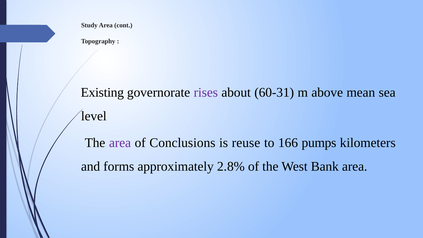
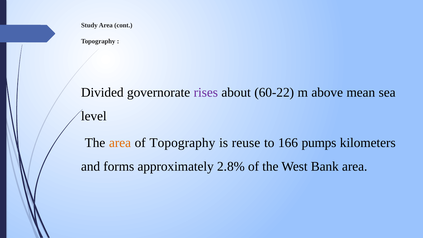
Existing: Existing -> Divided
60-31: 60-31 -> 60-22
area at (120, 143) colour: purple -> orange
of Conclusions: Conclusions -> Topography
